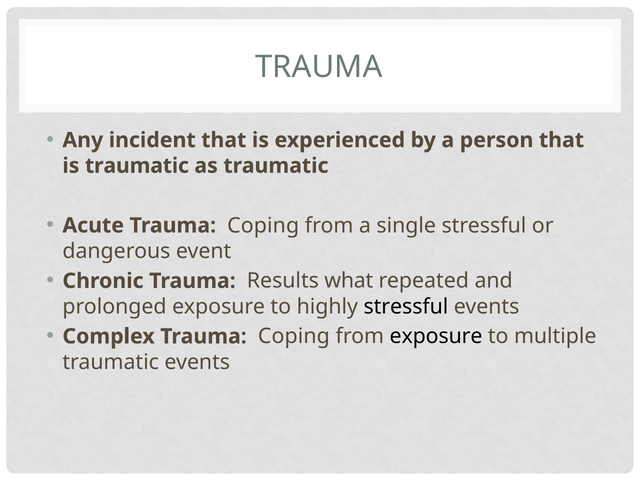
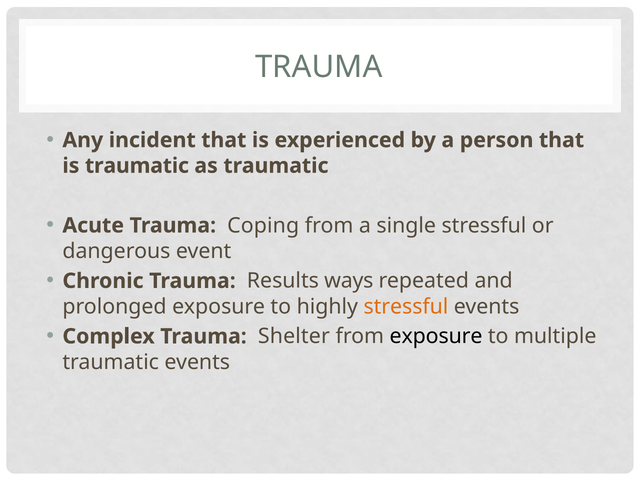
what: what -> ways
stressful at (406, 307) colour: black -> orange
Complex Trauma Coping: Coping -> Shelter
